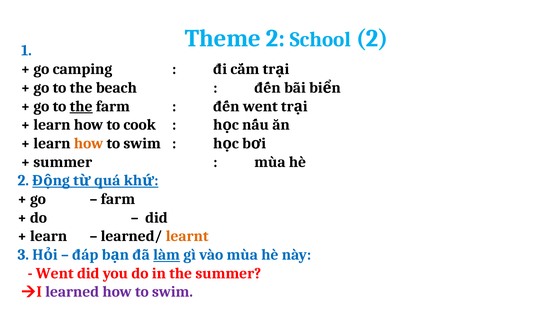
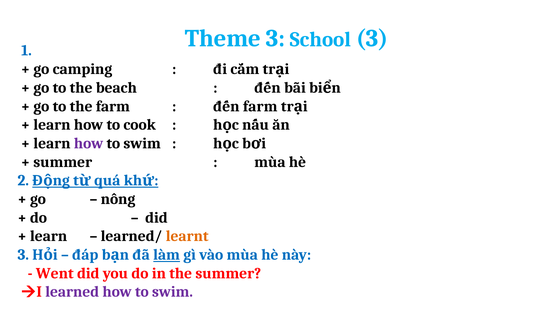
Theme 2: 2 -> 3
School 2: 2 -> 3
the at (81, 106) underline: present -> none
went at (260, 106): went -> farm
how at (89, 143) colour: orange -> purple
farm at (118, 199): farm -> nông
